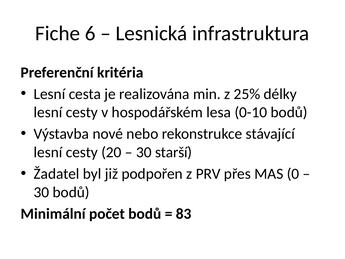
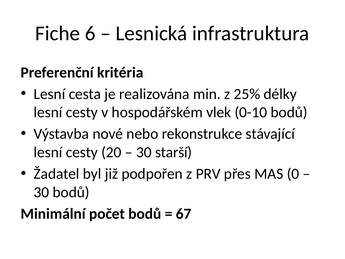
lesa: lesa -> vlek
83: 83 -> 67
